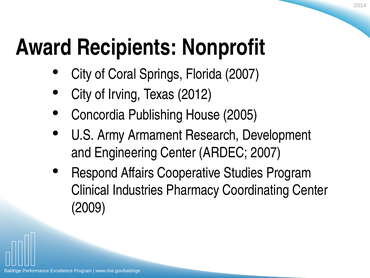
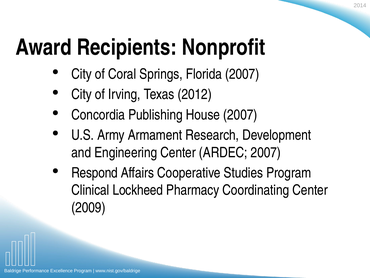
House 2005: 2005 -> 2007
Industries: Industries -> Lockheed
